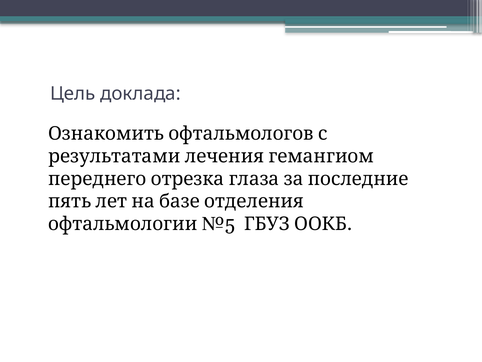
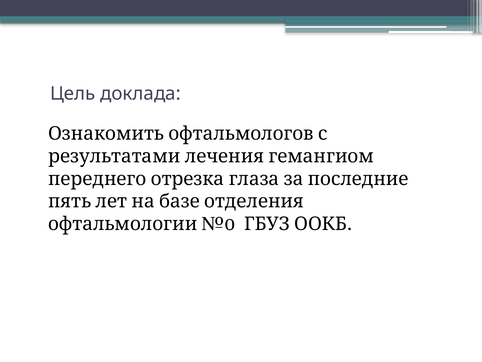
№5: №5 -> №0
